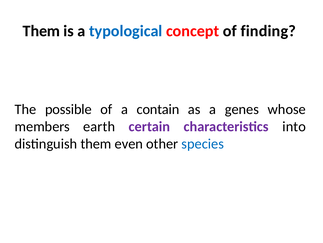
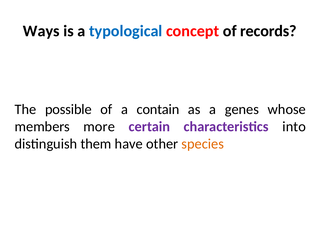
Them at (41, 31): Them -> Ways
finding: finding -> records
earth: earth -> more
even: even -> have
species colour: blue -> orange
